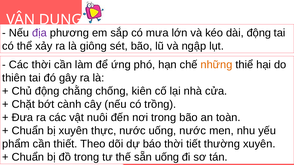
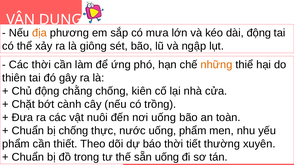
địa colour: purple -> orange
nơi trong: trong -> uống
bị xuyên: xuyên -> chống
uống nước: nước -> phẩm
